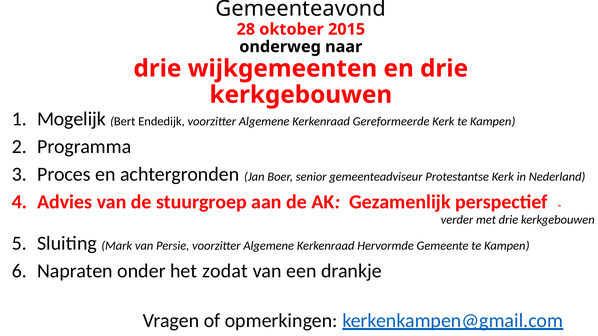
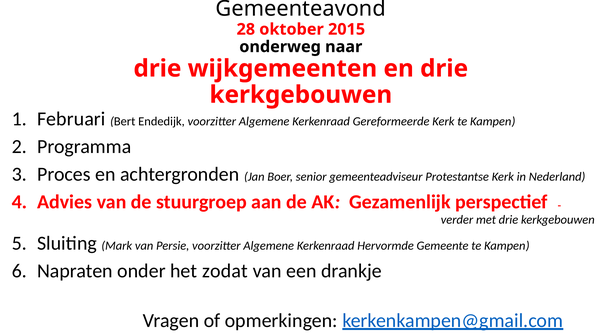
Mogelijk: Mogelijk -> Februari
